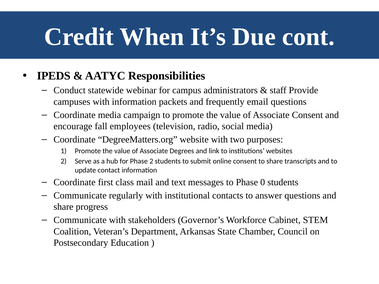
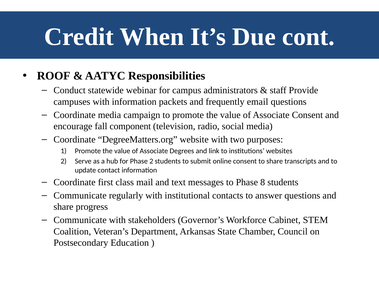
IPEDS: IPEDS -> ROOF
employees: employees -> component
0: 0 -> 8
